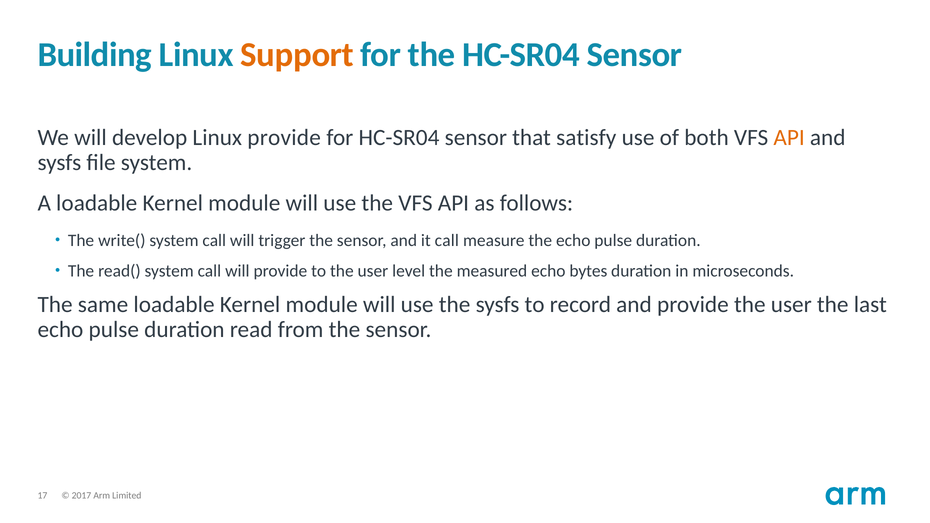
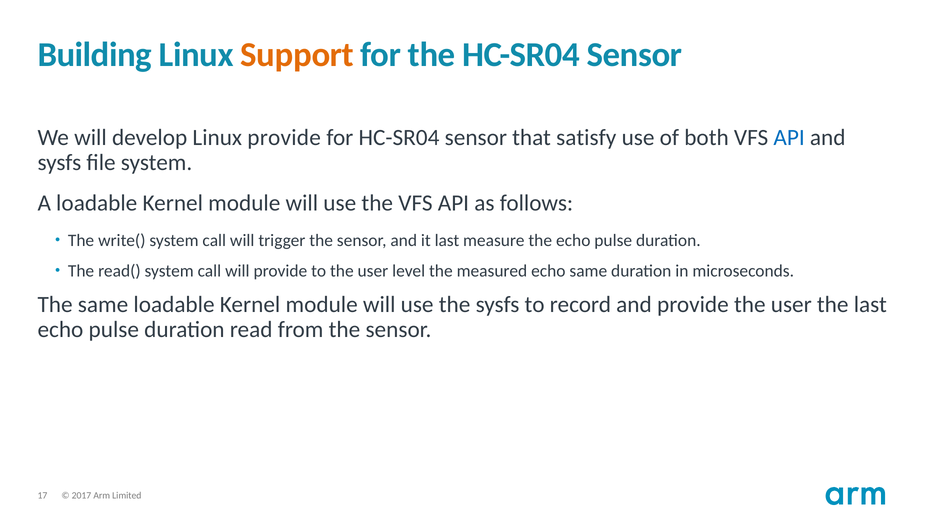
API at (789, 138) colour: orange -> blue
it call: call -> last
echo bytes: bytes -> same
